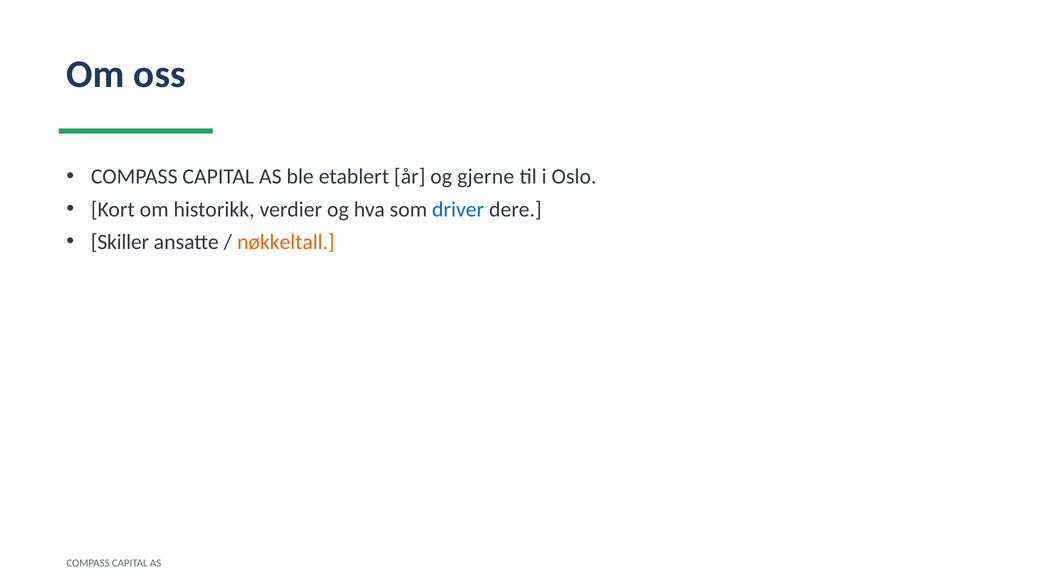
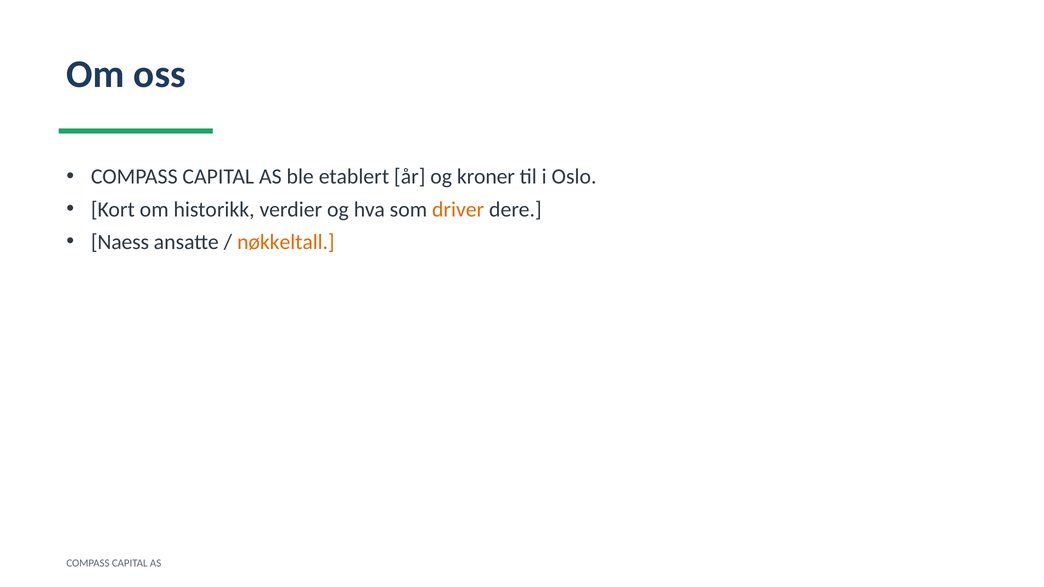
gjerne: gjerne -> kroner
driver colour: blue -> orange
Skiller: Skiller -> Naess
